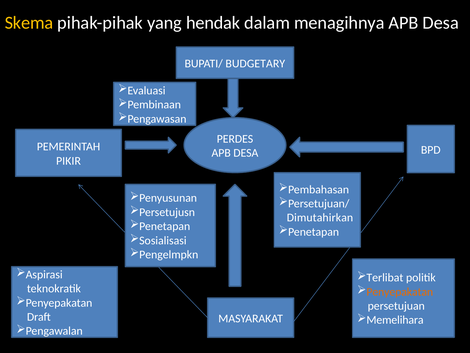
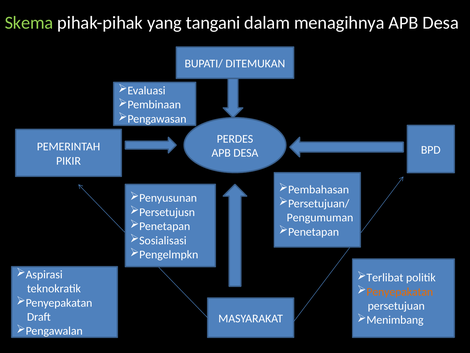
Skema colour: yellow -> light green
hendak: hendak -> tangani
BUDGETARY: BUDGETARY -> DITEMUKAN
Dimutahirkan: Dimutahirkan -> Pengumuman
Memelihara: Memelihara -> Menimbang
